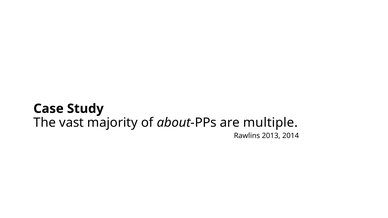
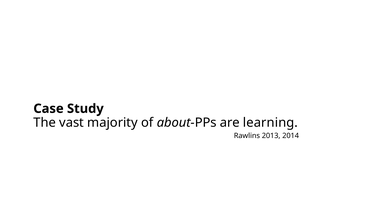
multiple: multiple -> learning
